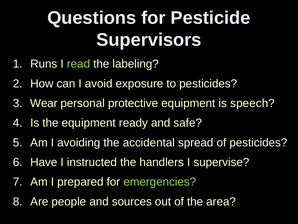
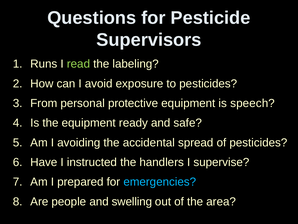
Wear: Wear -> From
emergencies colour: light green -> light blue
sources: sources -> swelling
